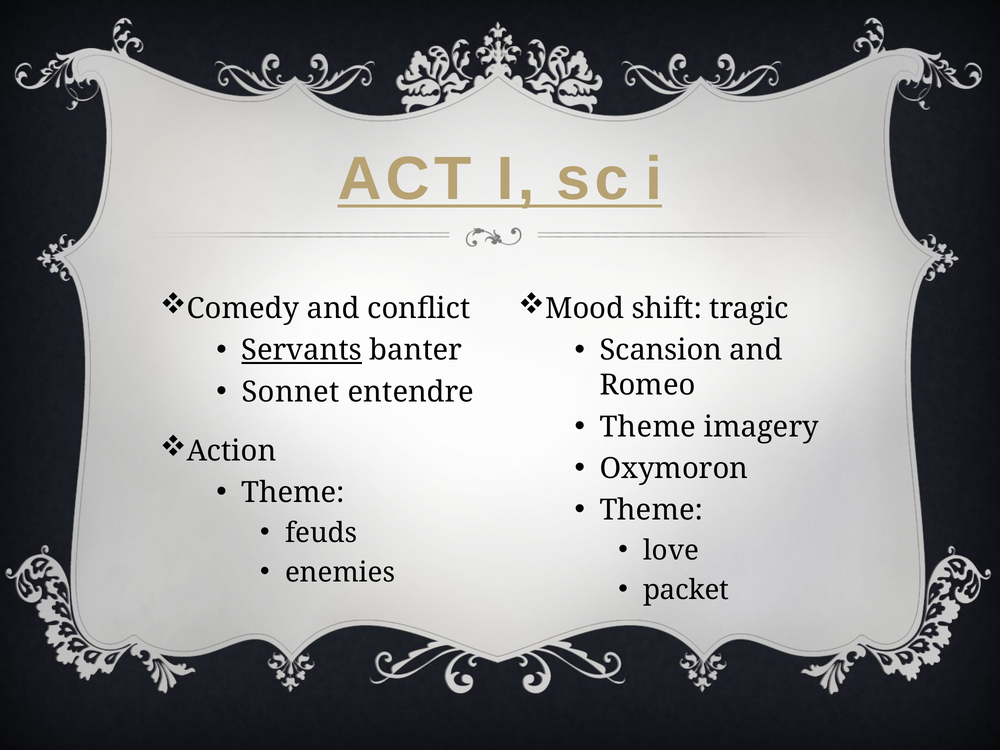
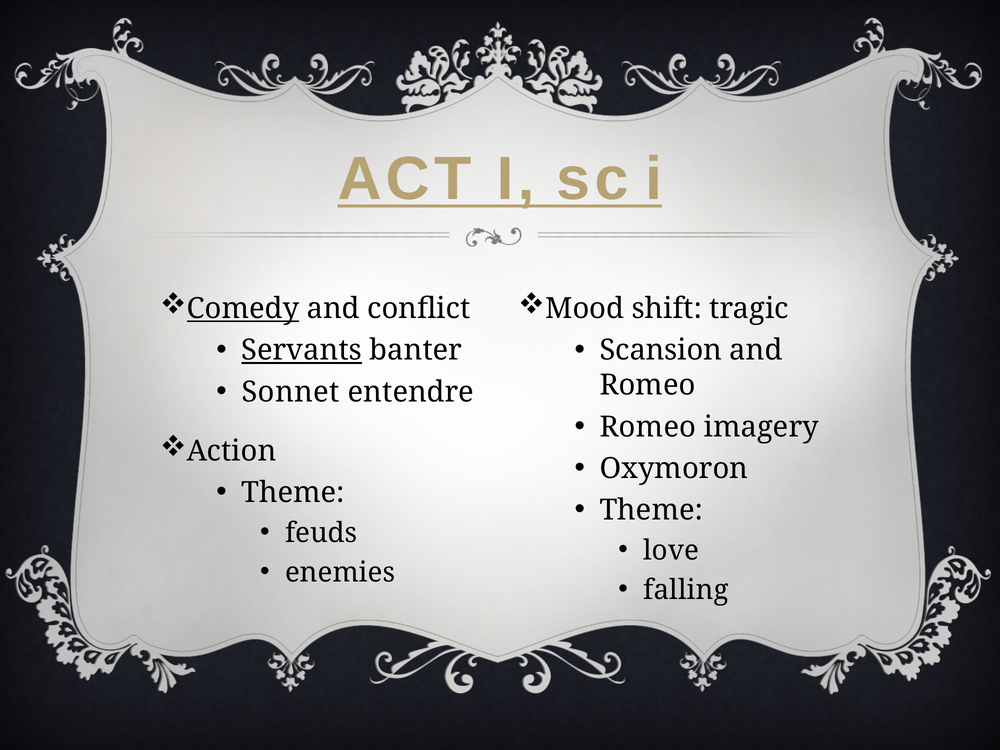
Comedy underline: none -> present
Theme at (648, 427): Theme -> Romeo
packet: packet -> falling
